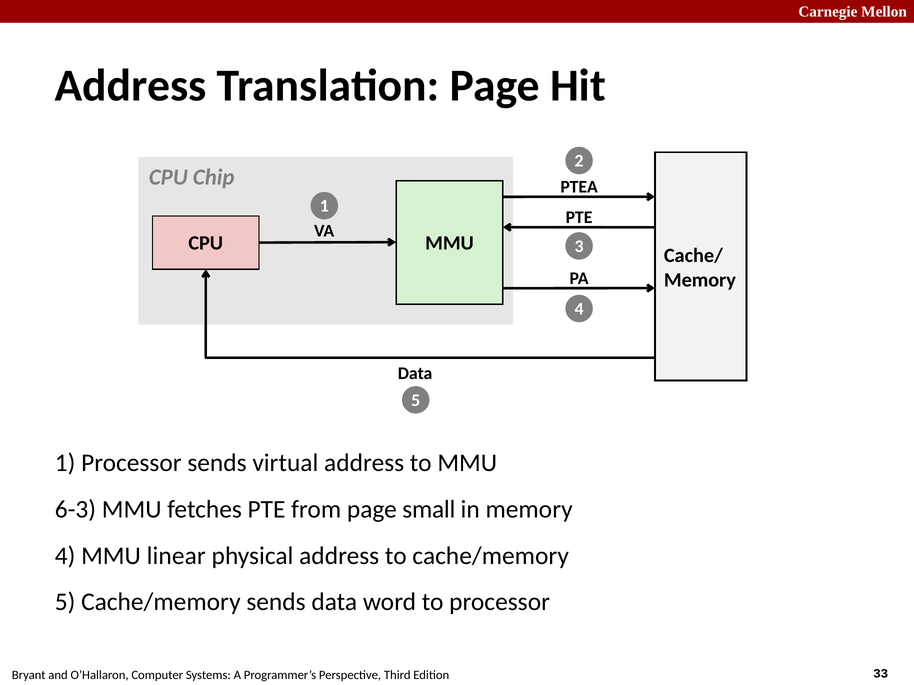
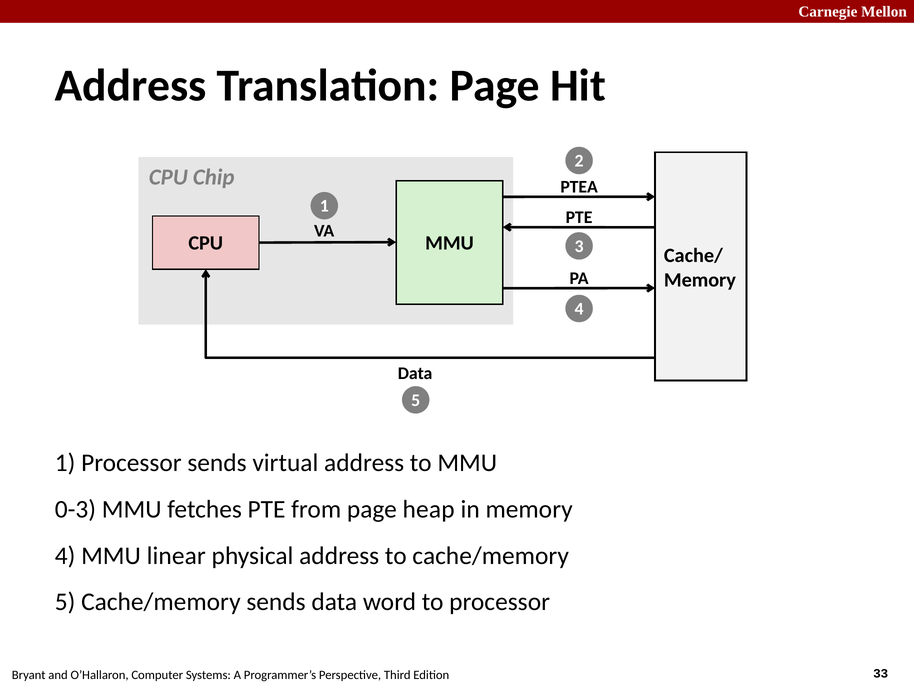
6-3: 6-3 -> 0-3
small: small -> heap
